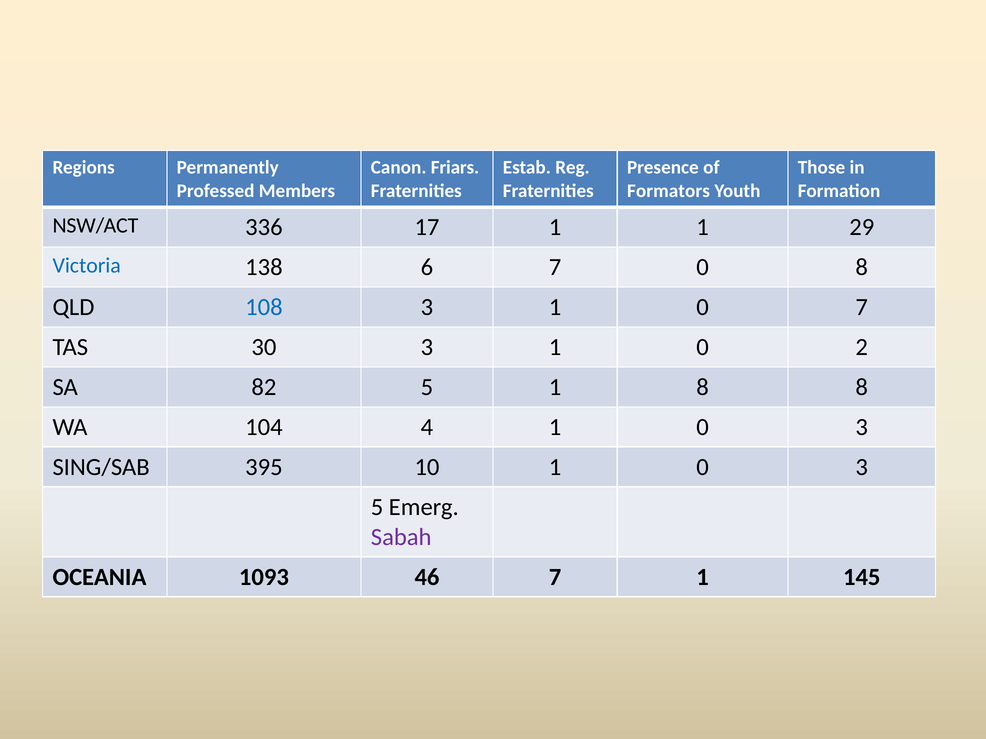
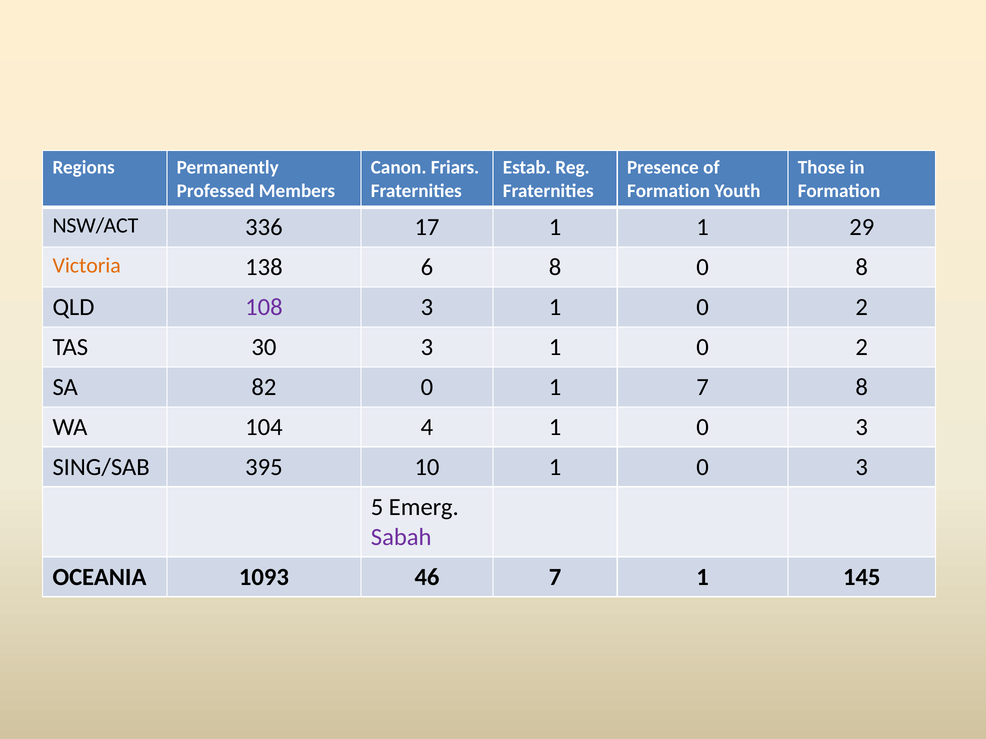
Formators at (669, 191): Formators -> Formation
Victoria colour: blue -> orange
6 7: 7 -> 8
108 colour: blue -> purple
7 at (862, 307): 7 -> 2
82 5: 5 -> 0
1 8: 8 -> 7
